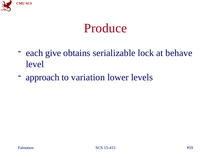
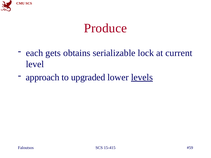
give: give -> gets
behave: behave -> current
variation: variation -> upgraded
levels underline: none -> present
